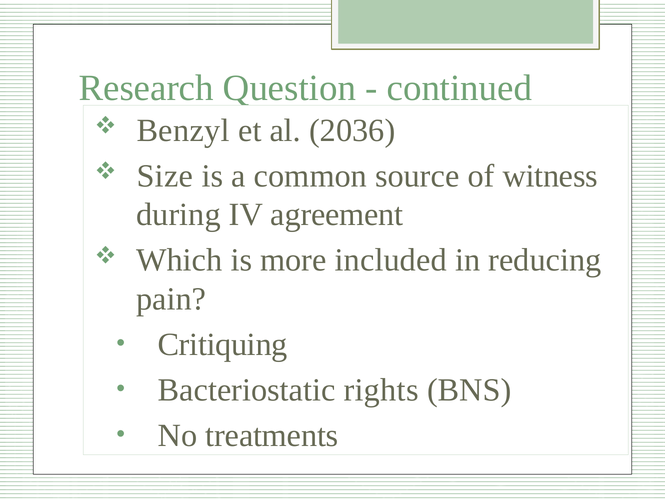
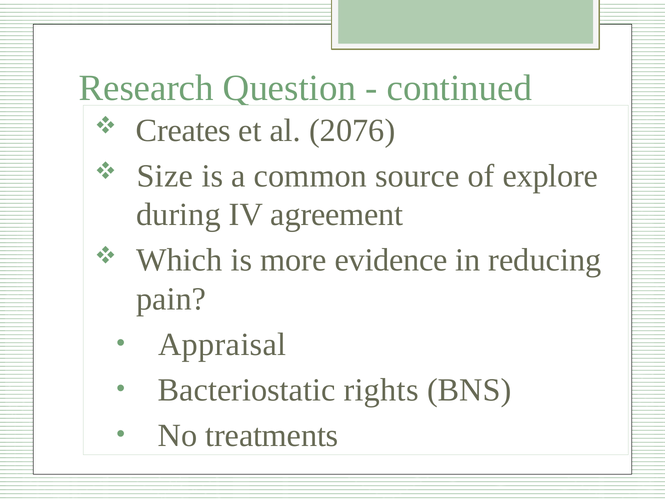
Benzyl: Benzyl -> Creates
2036: 2036 -> 2076
witness: witness -> explore
included: included -> evidence
Critiquing: Critiquing -> Appraisal
